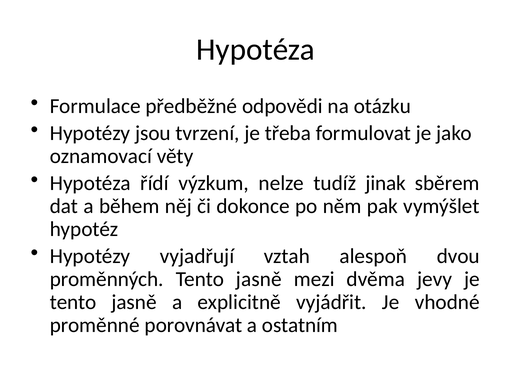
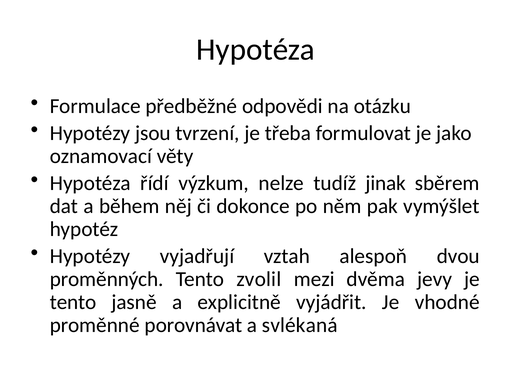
proměnných Tento jasně: jasně -> zvolil
ostatním: ostatním -> svlékaná
